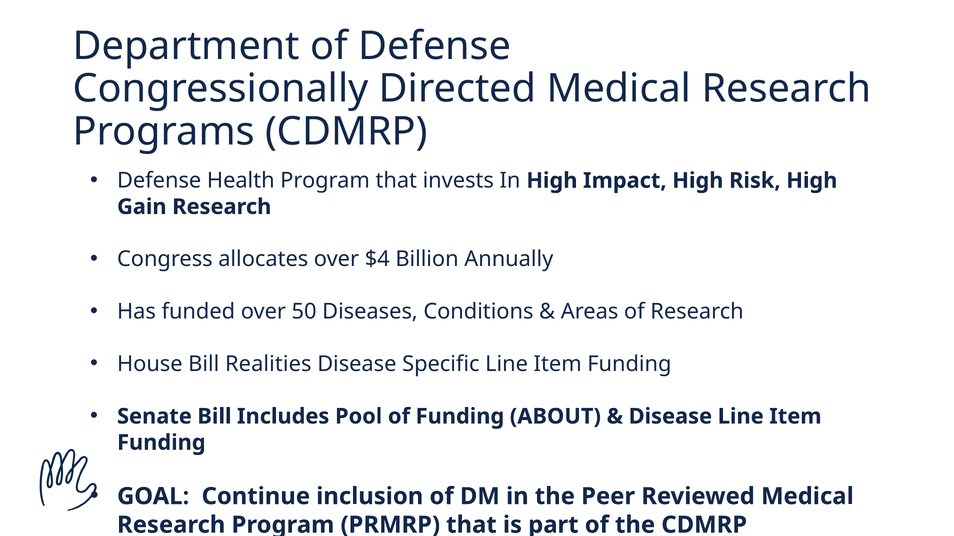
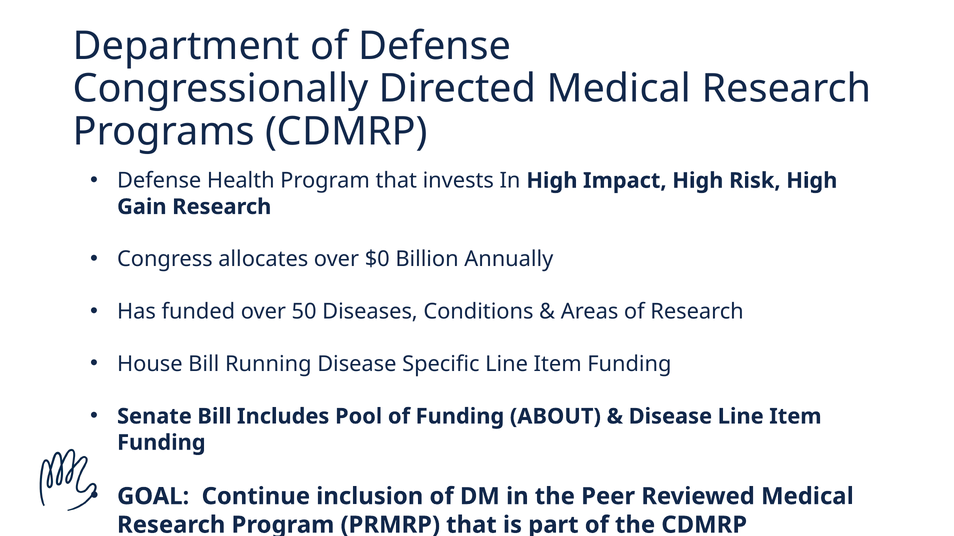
$4: $4 -> $0
Realities: Realities -> Running
